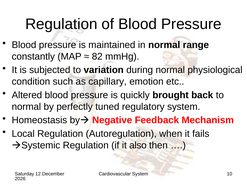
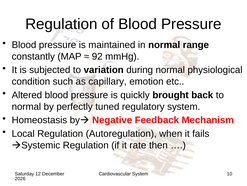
82: 82 -> 92
also: also -> rate
